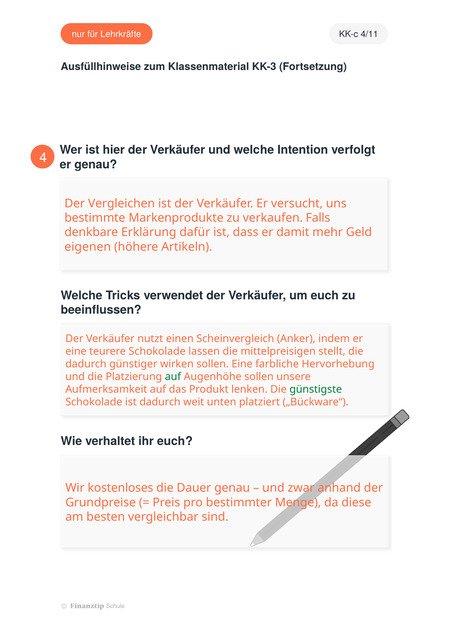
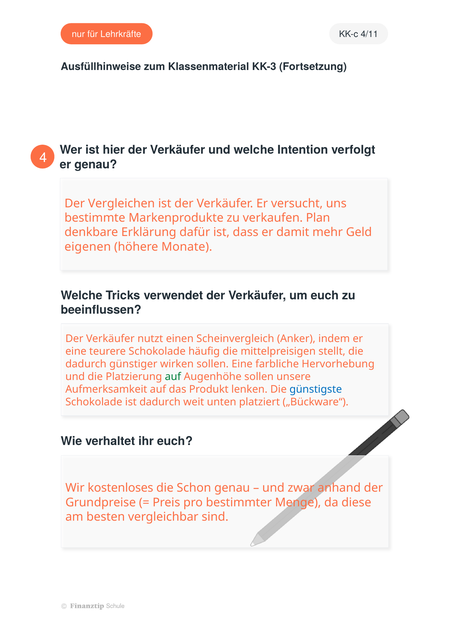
Falls: Falls -> Plan
Artikeln: Artikeln -> Monate
lassen: lassen -> häufig
günstigste colour: green -> blue
Dauer: Dauer -> Schon
